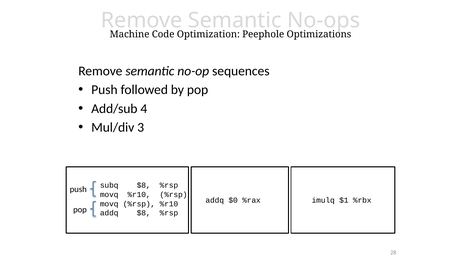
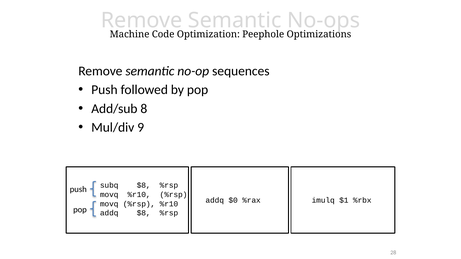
4: 4 -> 8
3: 3 -> 9
